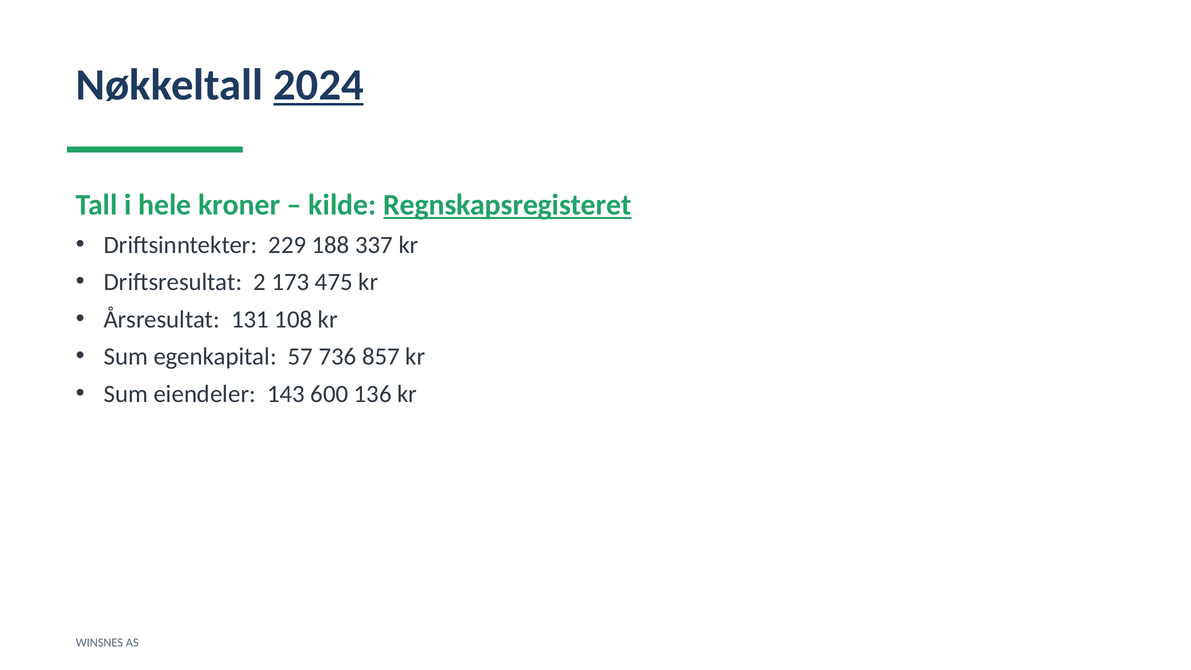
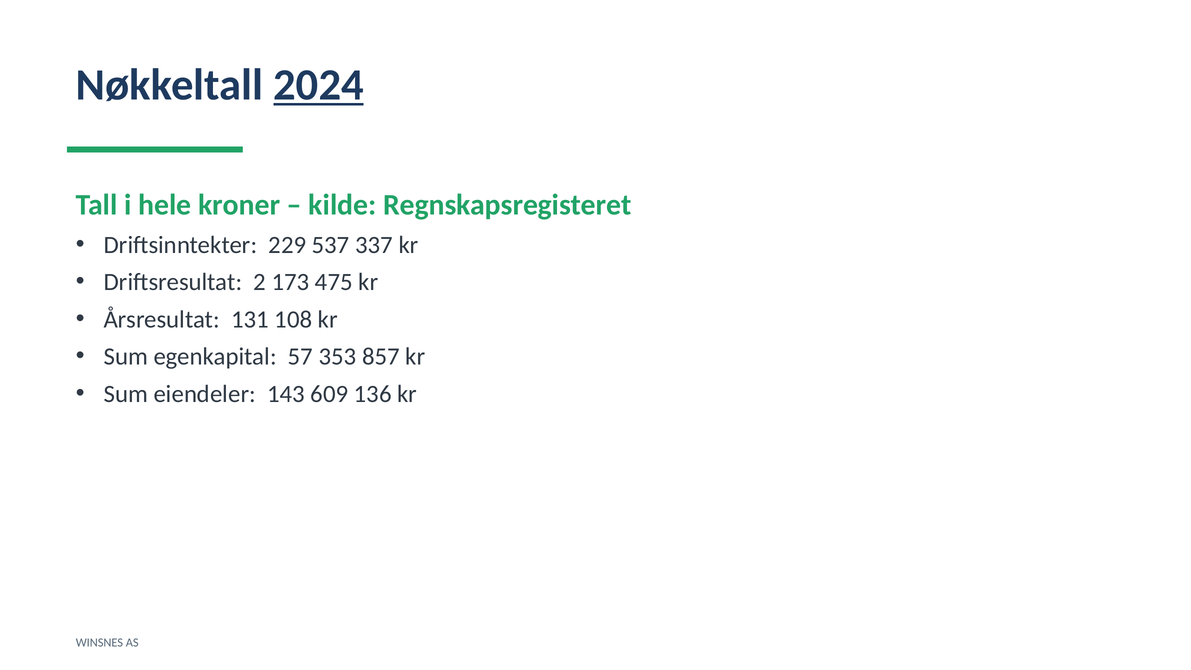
Regnskapsregisteret underline: present -> none
188: 188 -> 537
736: 736 -> 353
600: 600 -> 609
